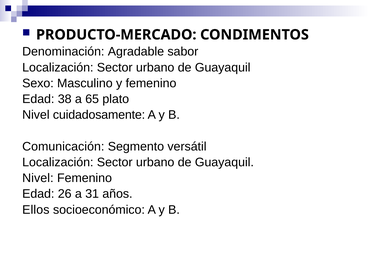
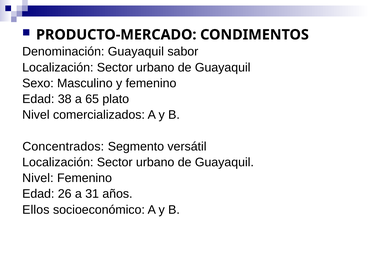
Denominación Agradable: Agradable -> Guayaquil
cuidadosamente: cuidadosamente -> comercializados
Comunicación: Comunicación -> Concentrados
